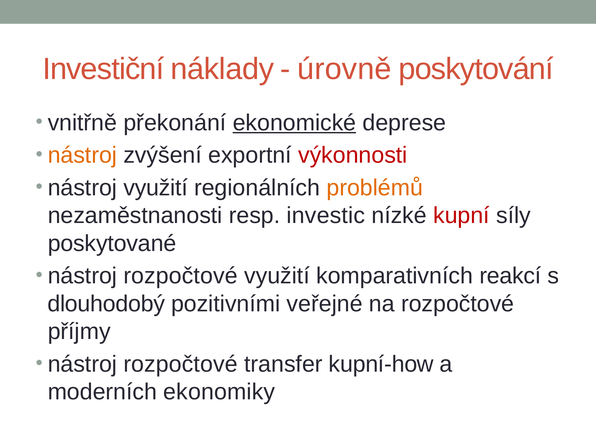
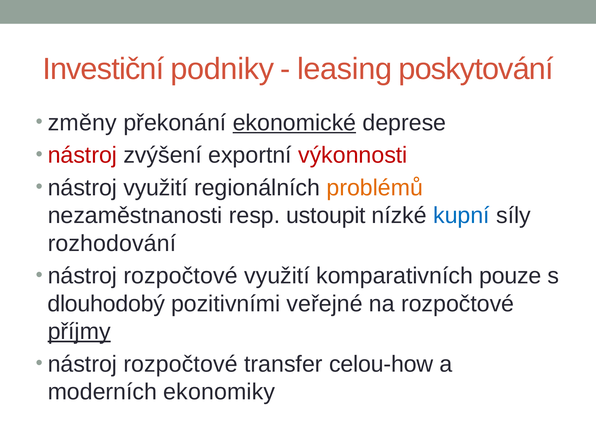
náklady: náklady -> podniky
úrovně: úrovně -> leasing
vnitřně: vnitřně -> změny
nástroj at (82, 155) colour: orange -> red
investic: investic -> ustoupit
kupní colour: red -> blue
poskytované: poskytované -> rozhodování
reakcí: reakcí -> pouze
příjmy underline: none -> present
kupní-how: kupní-how -> celou-how
